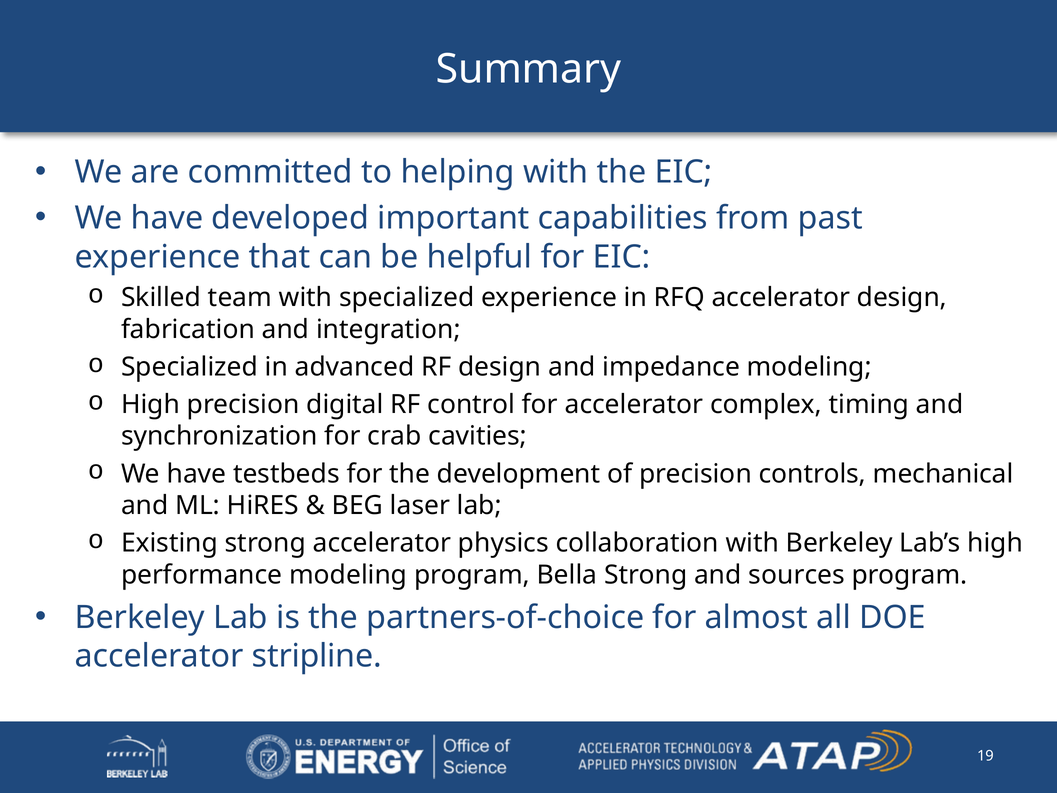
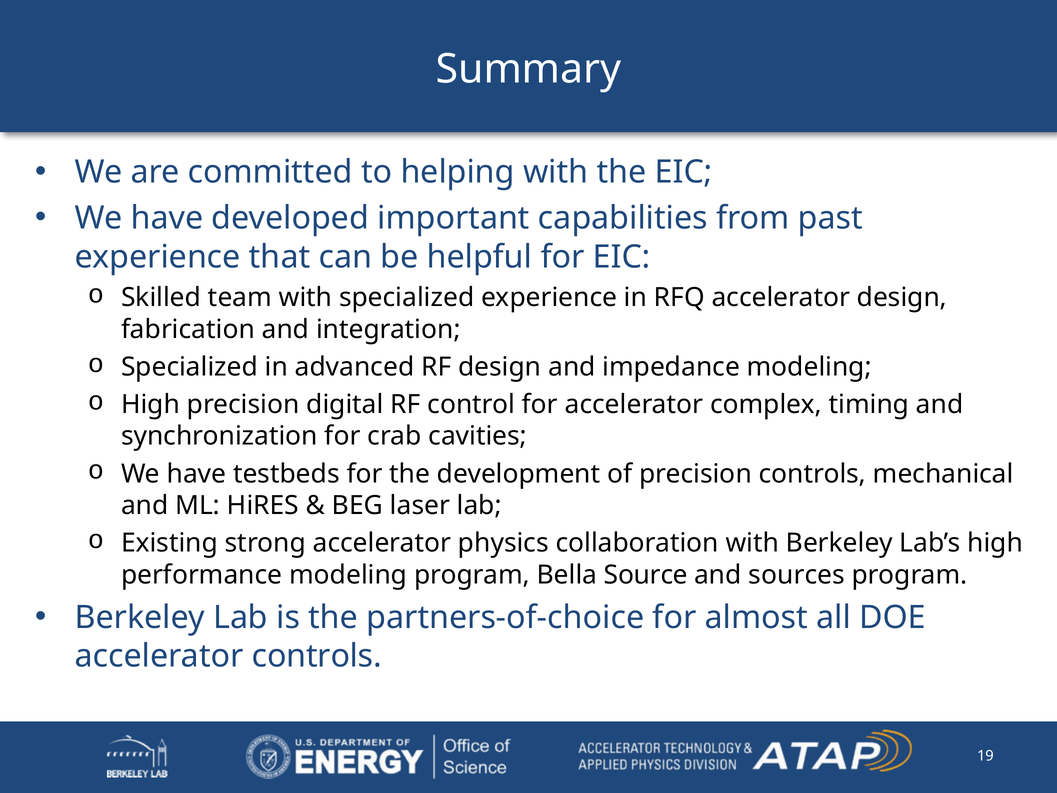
Bella Strong: Strong -> Source
accelerator stripline: stripline -> controls
